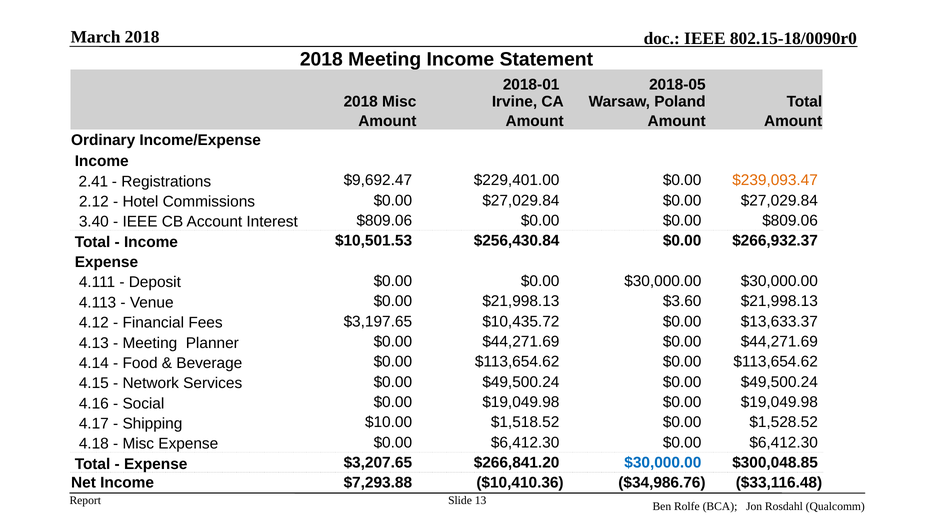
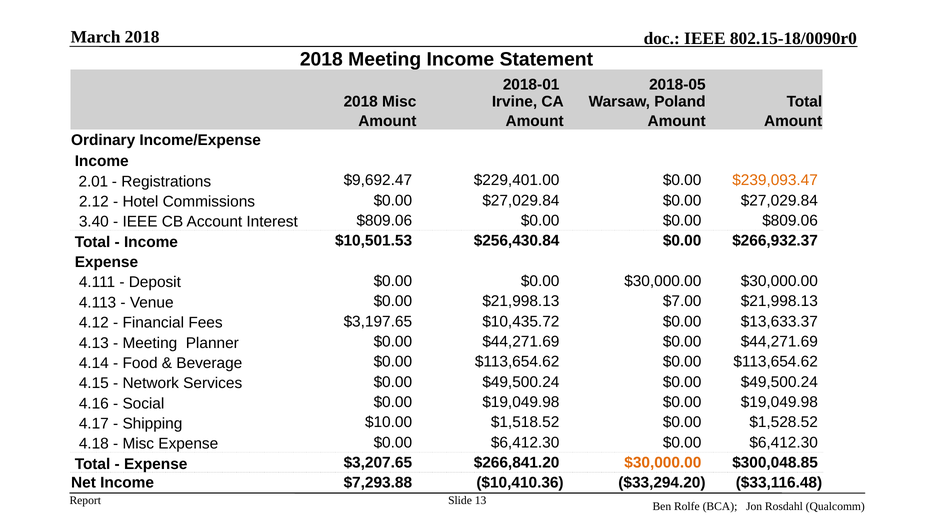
2.41: 2.41 -> 2.01
$3.60: $3.60 -> $7.00
$30,000.00 at (663, 462) colour: blue -> orange
$34,986.76: $34,986.76 -> $33,294.20
